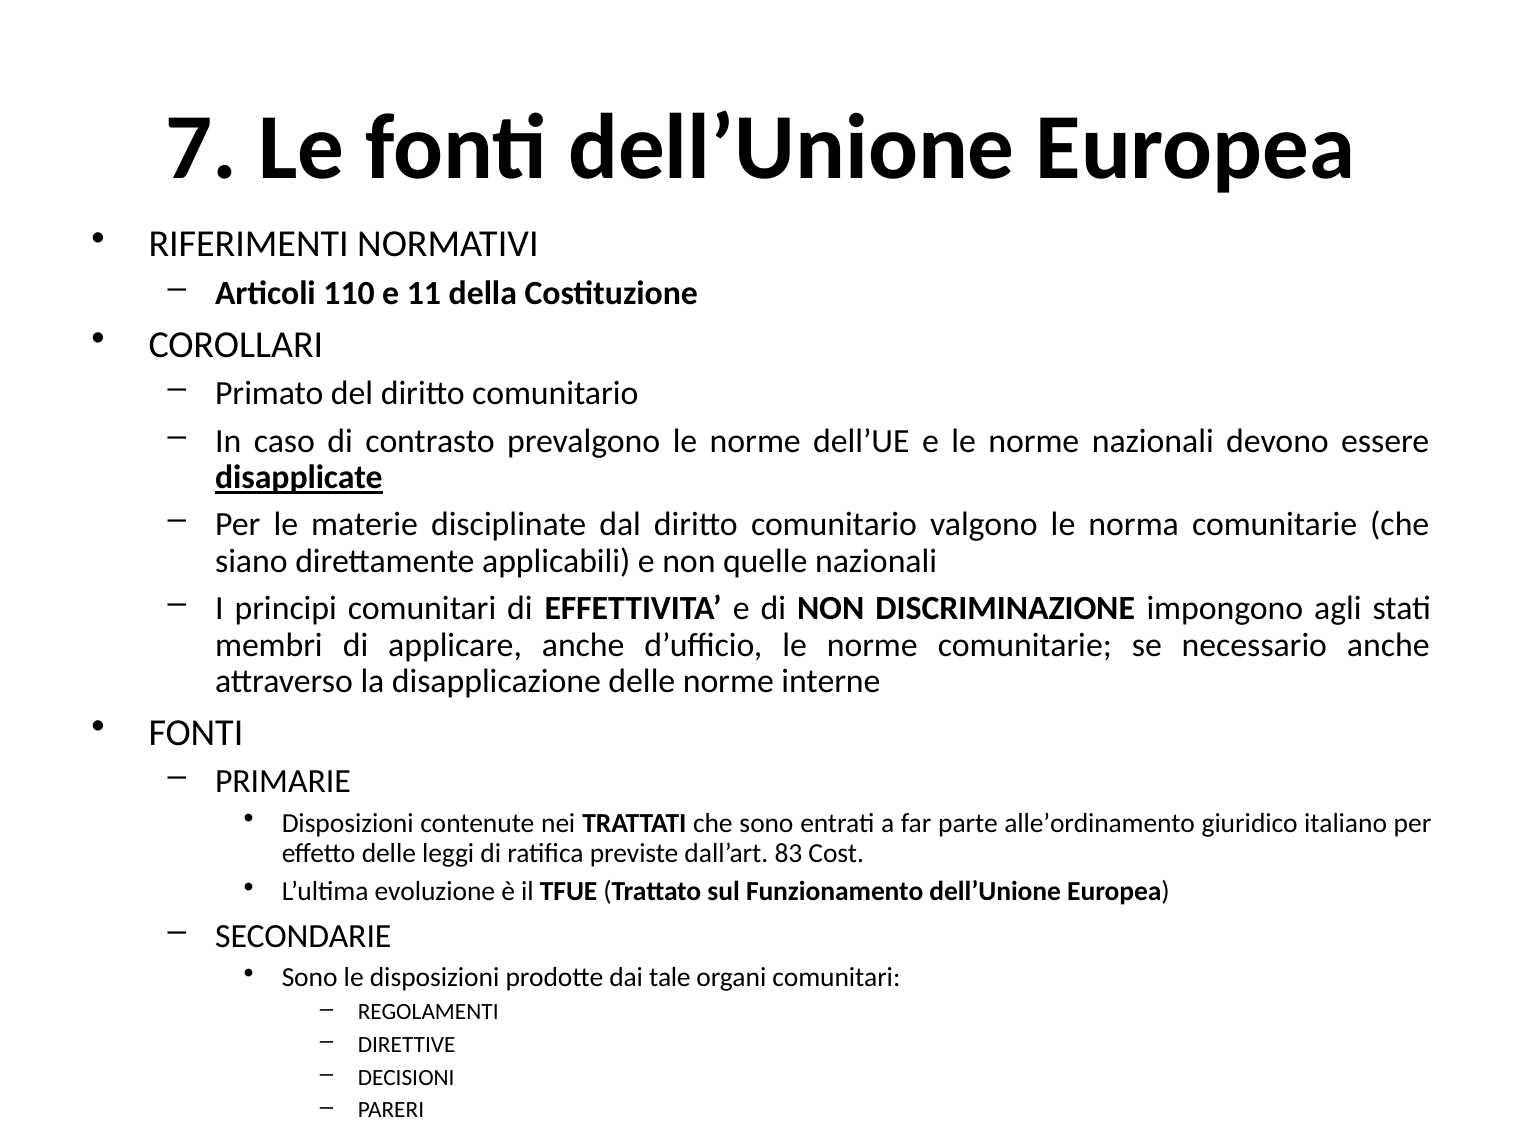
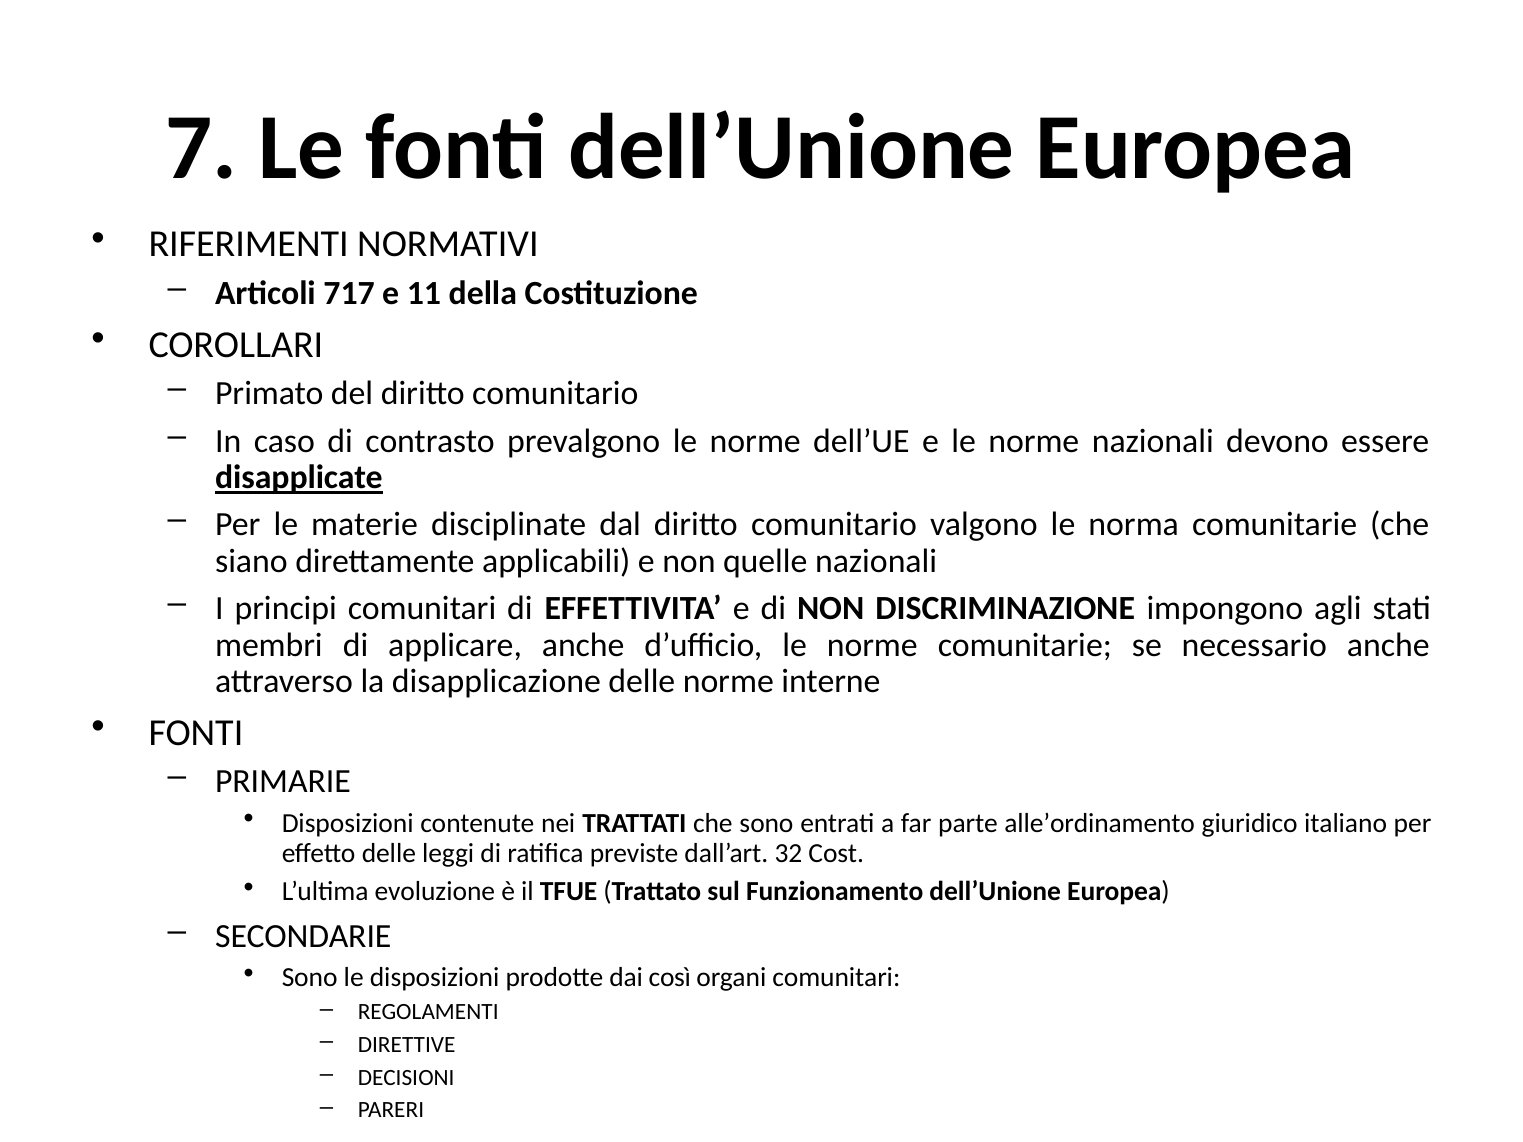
110: 110 -> 717
83: 83 -> 32
tale: tale -> così
